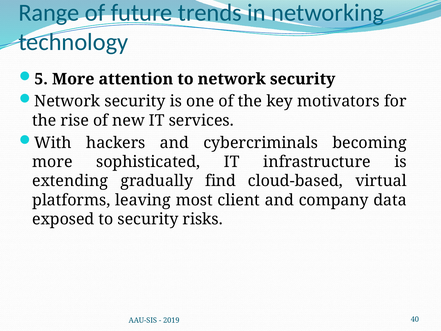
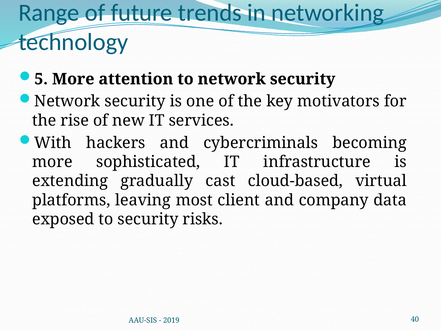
find: find -> cast
